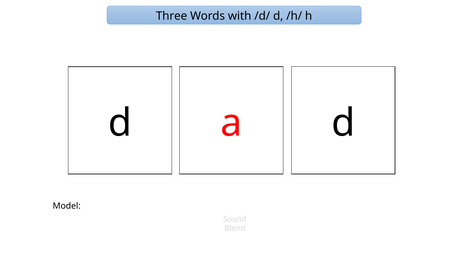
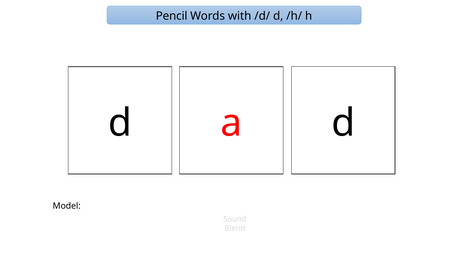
Three: Three -> Pencil
